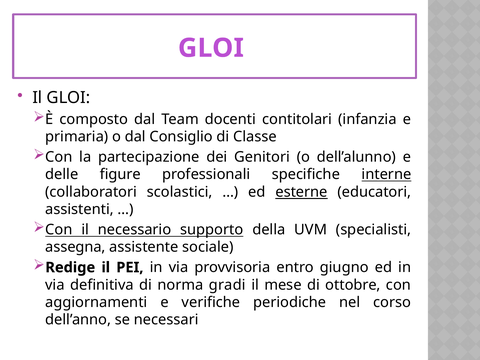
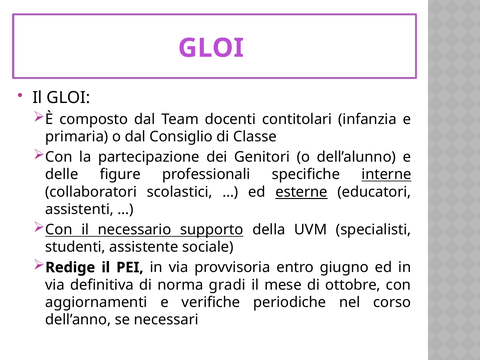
assegna: assegna -> studenti
